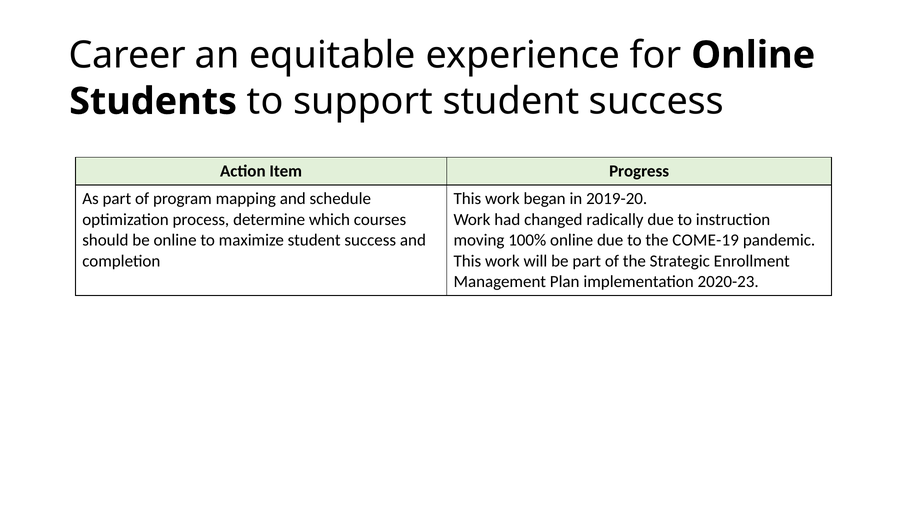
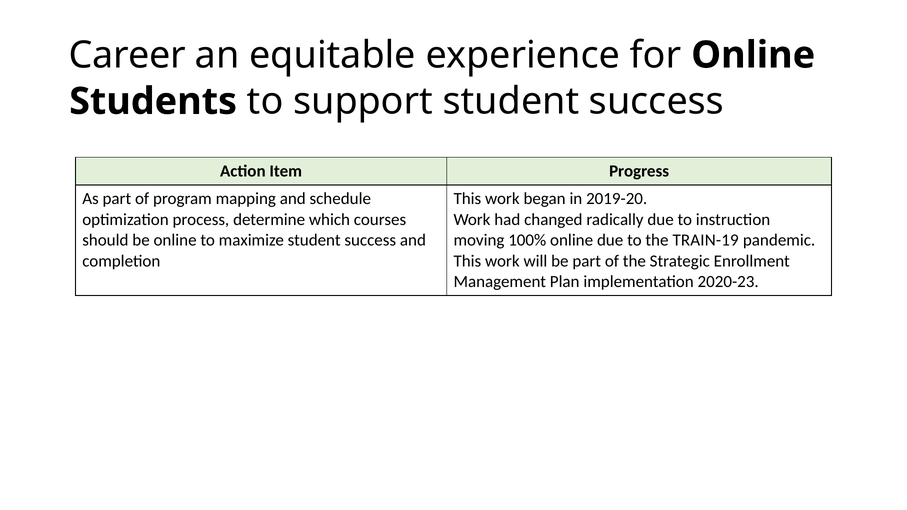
COME-19: COME-19 -> TRAIN-19
